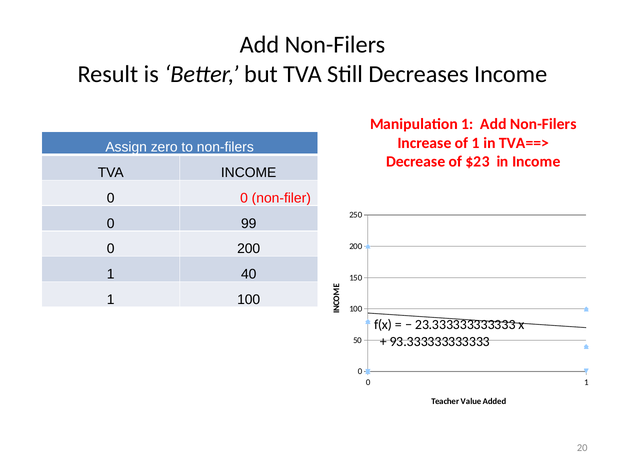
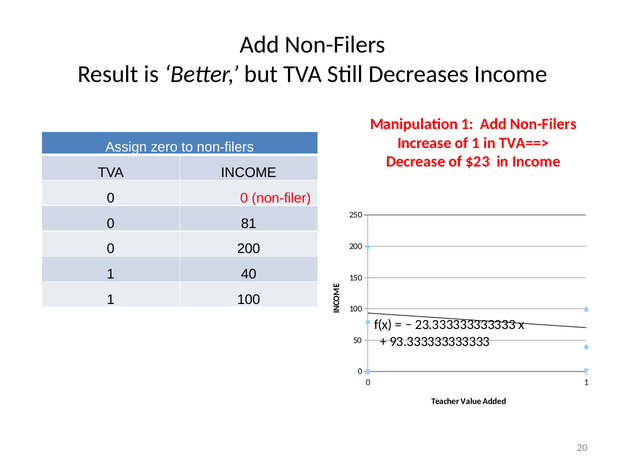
99: 99 -> 81
